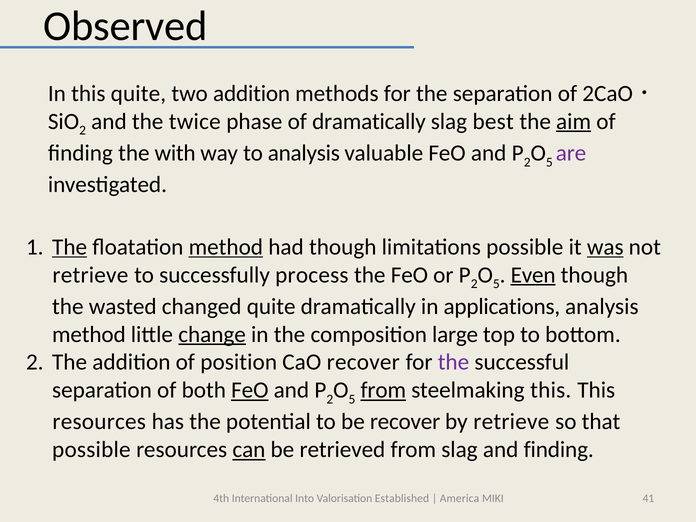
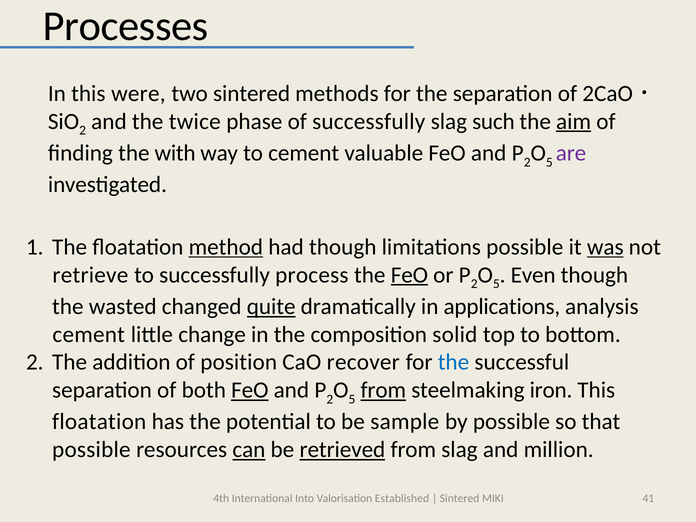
Observed: Observed -> Processes
this quite: quite -> were
two addition: addition -> sintered
of dramatically: dramatically -> successfully
best: best -> such
to analysis: analysis -> cement
The at (70, 247) underline: present -> none
FeO at (409, 275) underline: none -> present
Even underline: present -> none
quite at (271, 307) underline: none -> present
method at (89, 334): method -> cement
change underline: present -> none
large: large -> solid
the at (453, 362) colour: purple -> blue
steelmaking this: this -> iron
resources at (99, 422): resources -> floatation
be recover: recover -> sample
by retrieve: retrieve -> possible
retrieved underline: none -> present
and finding: finding -> million
America at (460, 499): America -> Sintered
